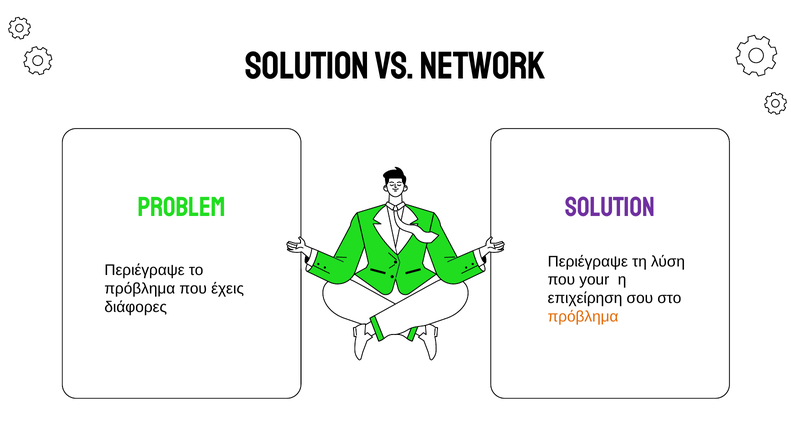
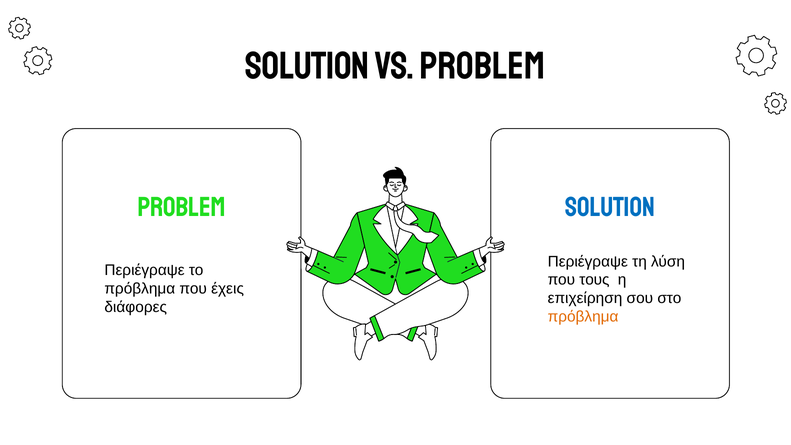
VS NETWORK: NETWORK -> PROBLEM
SOLUTION at (610, 207) colour: purple -> blue
your: your -> τους
